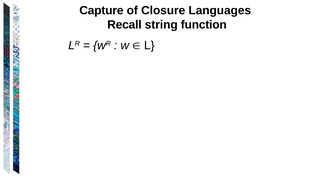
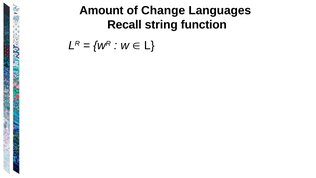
Capture: Capture -> Amount
Closure: Closure -> Change
